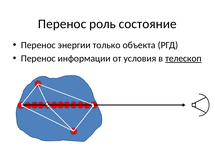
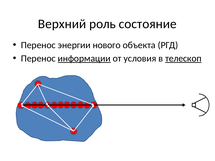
Перенос at (62, 24): Перенос -> Верхний
только: только -> нового
информации underline: none -> present
